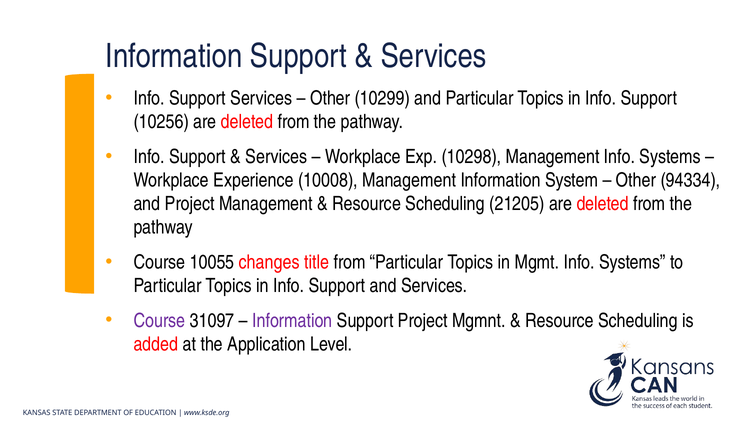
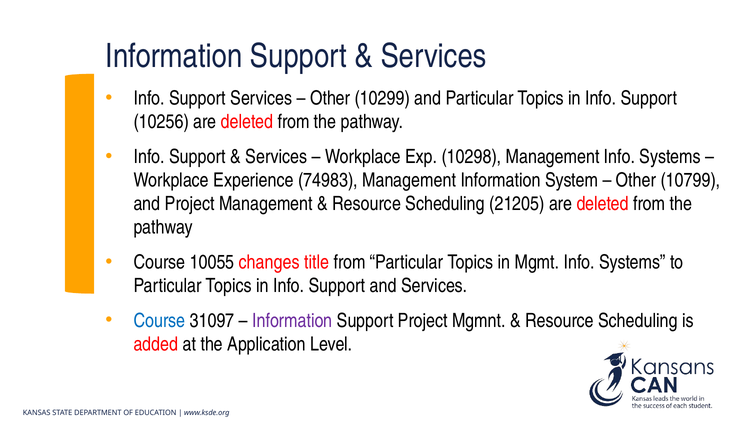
10008: 10008 -> 74983
94334: 94334 -> 10799
Course at (159, 320) colour: purple -> blue
